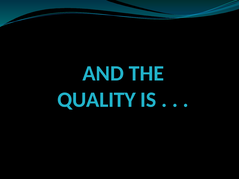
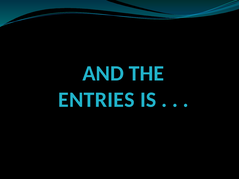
QUALITY: QUALITY -> ENTRIES
